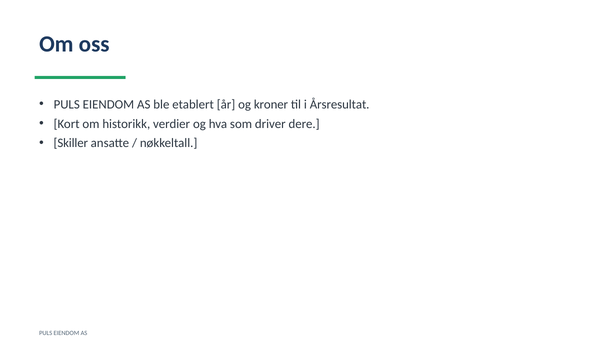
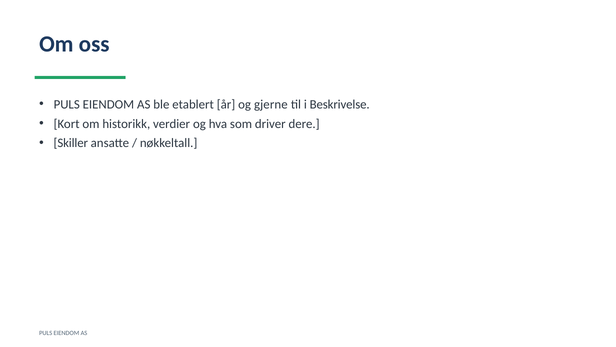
kroner: kroner -> gjerne
Årsresultat: Årsresultat -> Beskrivelse
